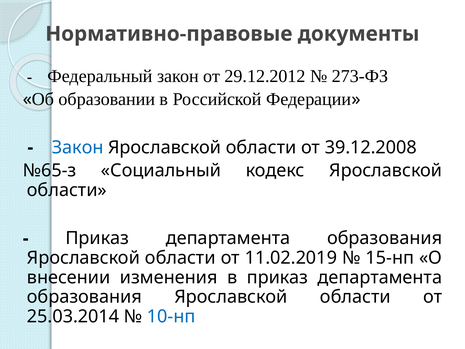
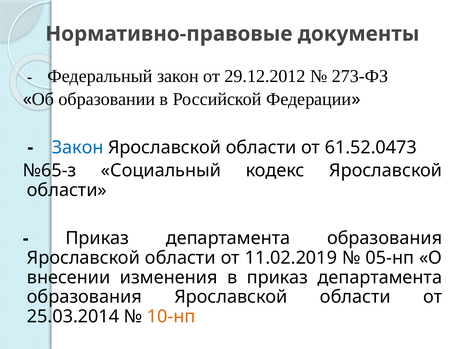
39.12.2008: 39.12.2008 -> 61.52.0473
15-нп: 15-нп -> 05-нп
10-нп colour: blue -> orange
